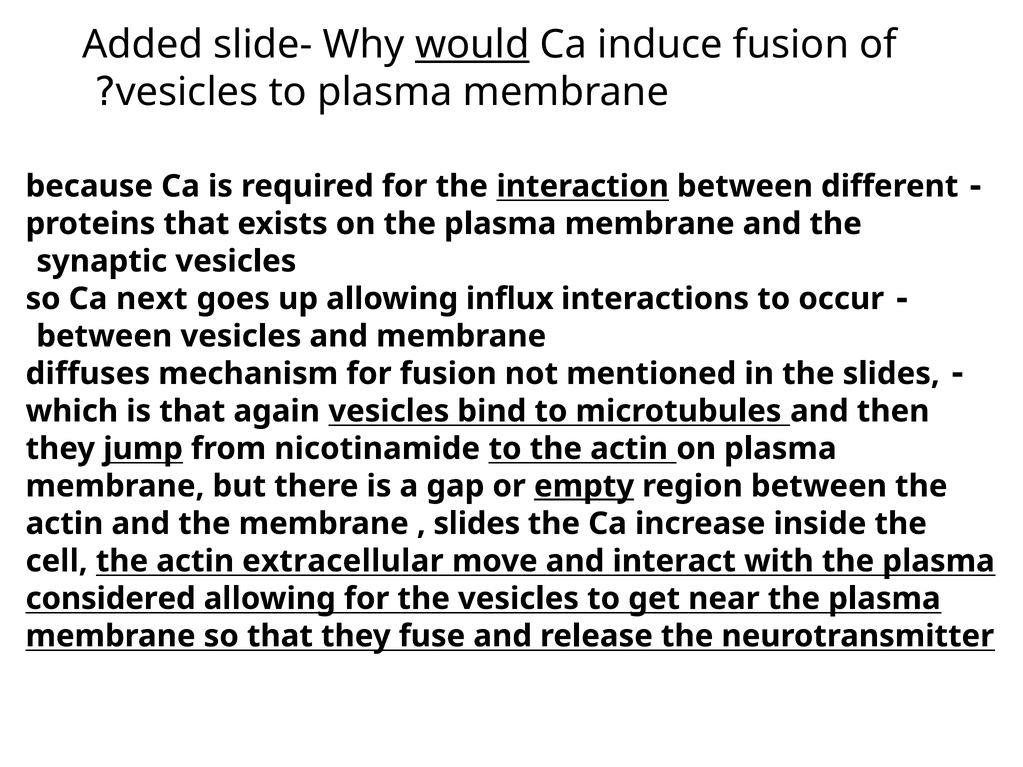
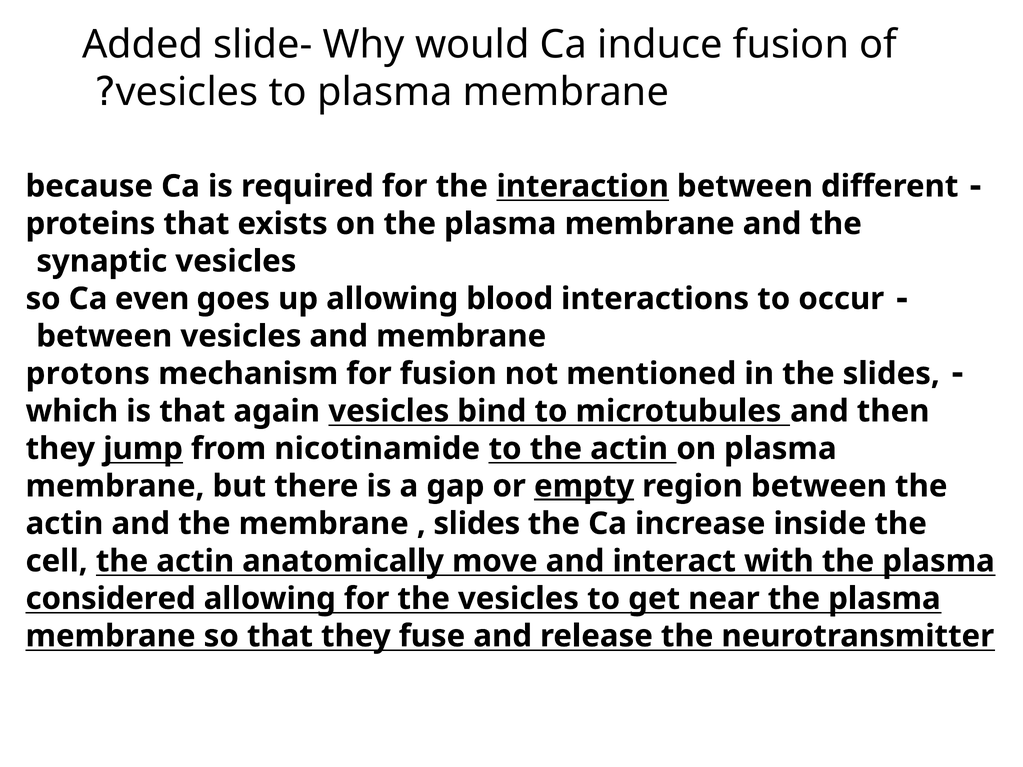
would underline: present -> none
next: next -> even
influx: influx -> blood
diffuses: diffuses -> protons
extracellular: extracellular -> anatomically
